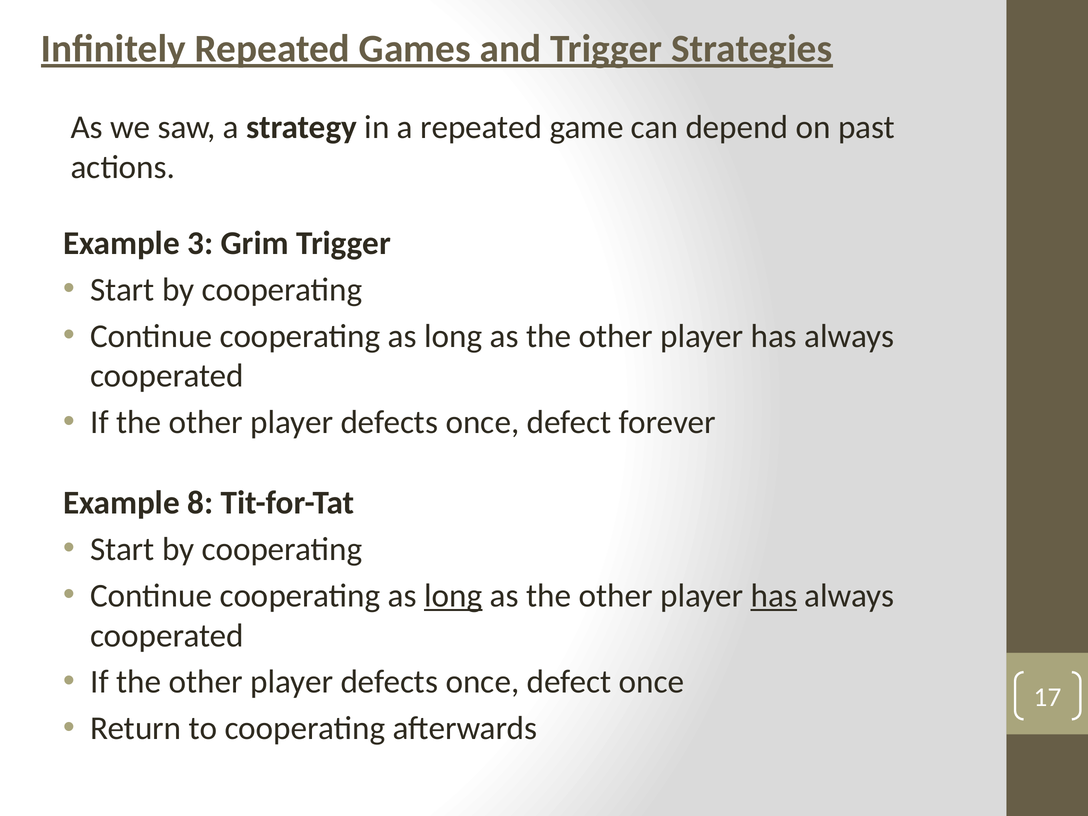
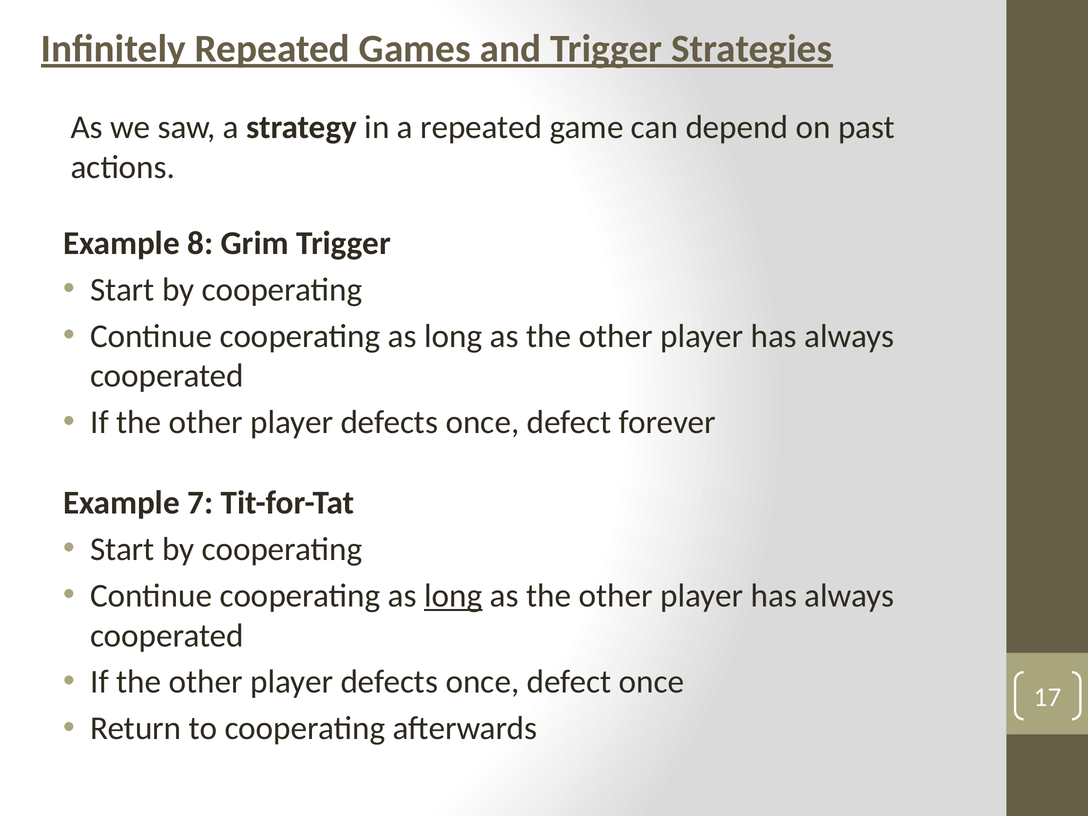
3: 3 -> 8
8: 8 -> 7
has at (774, 596) underline: present -> none
